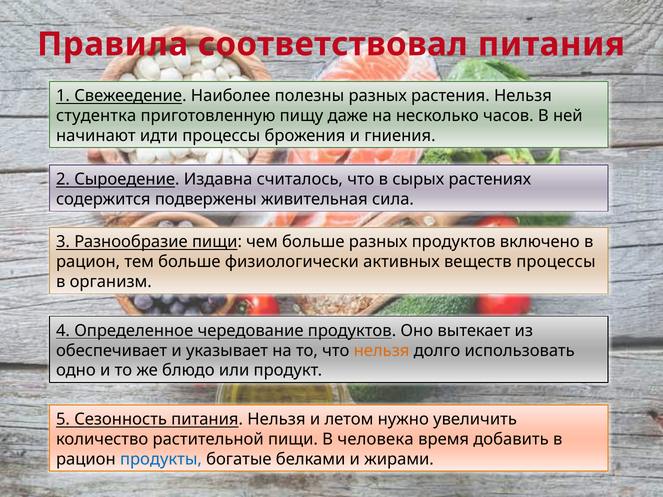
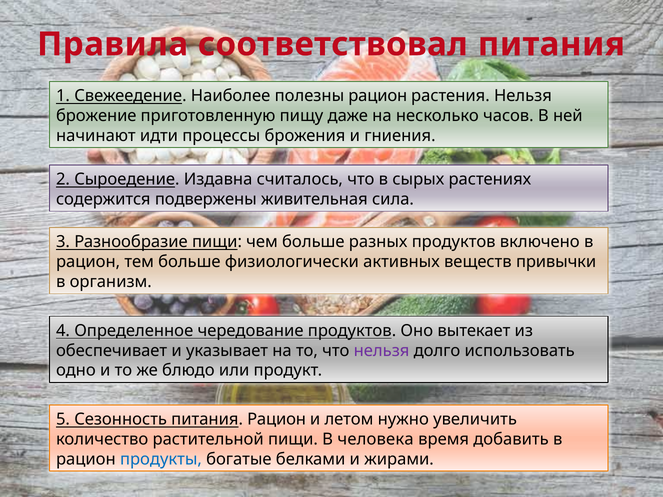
полезны разных: разных -> рацион
студентка: студентка -> брожение
веществ процессы: процессы -> привычки
нельзя at (382, 351) colour: orange -> purple
питания Нельзя: Нельзя -> Рацион
